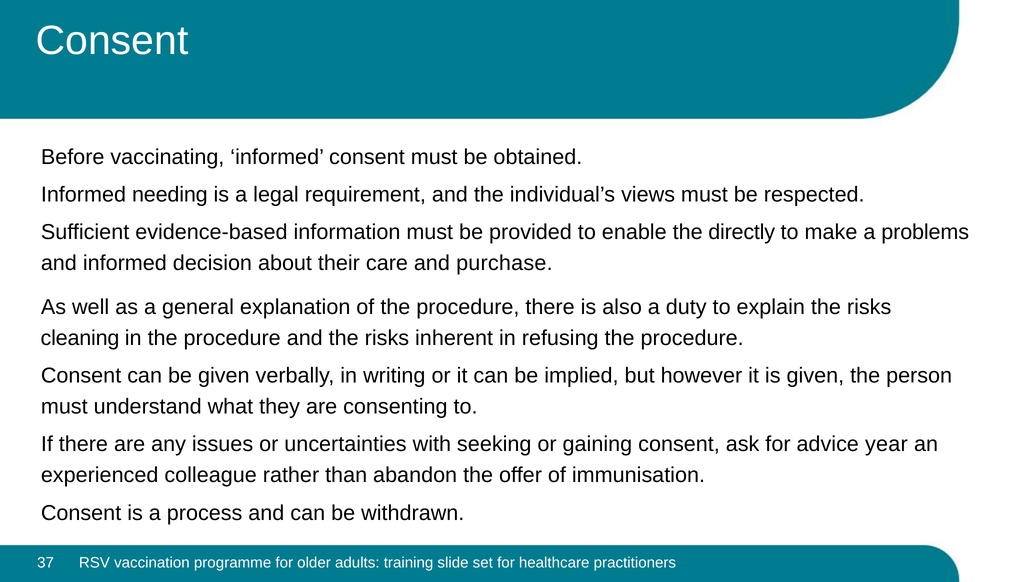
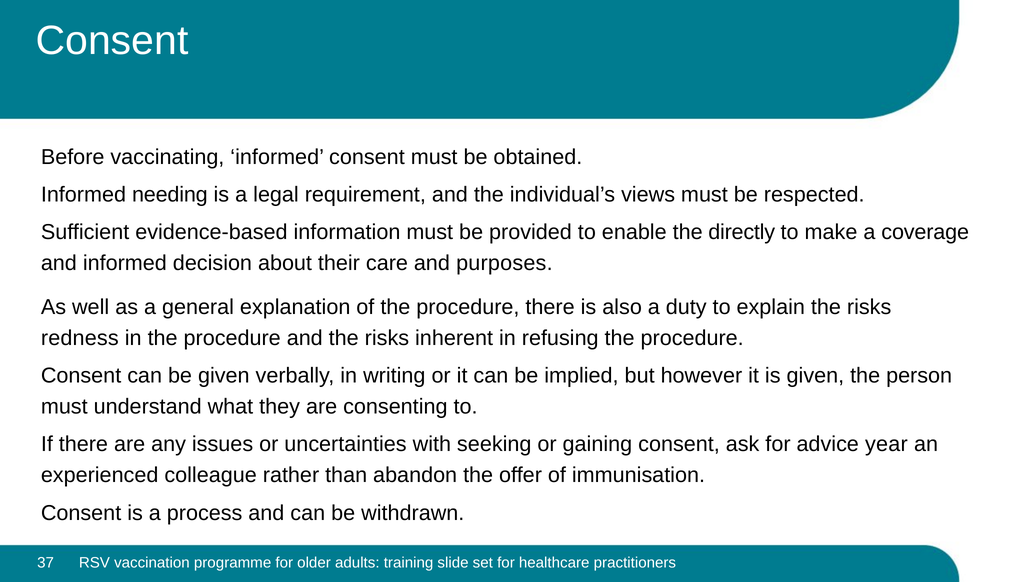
problems: problems -> coverage
purchase: purchase -> purposes
cleaning: cleaning -> redness
